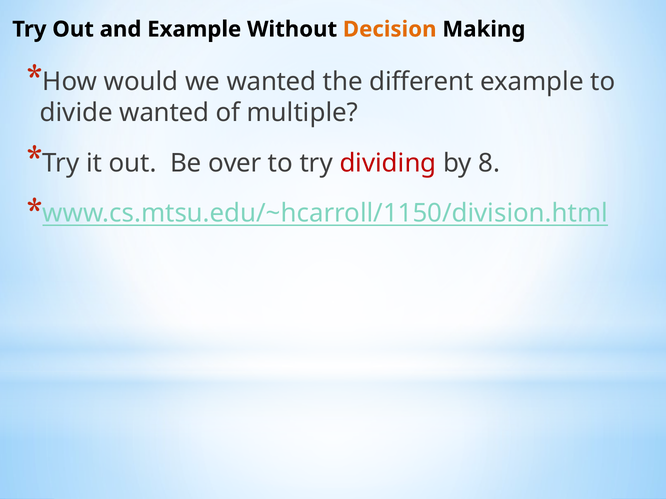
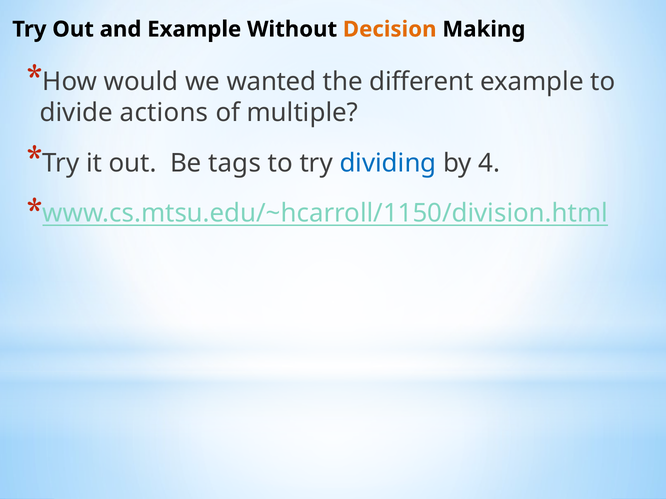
divide wanted: wanted -> actions
over: over -> tags
dividing colour: red -> blue
8: 8 -> 4
